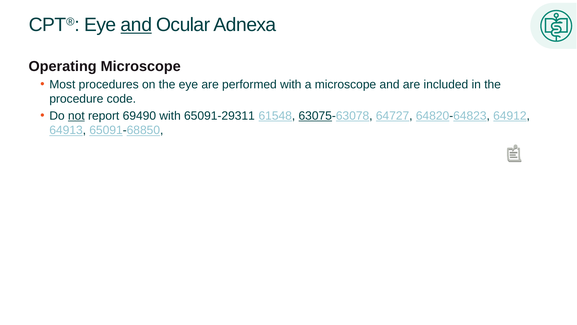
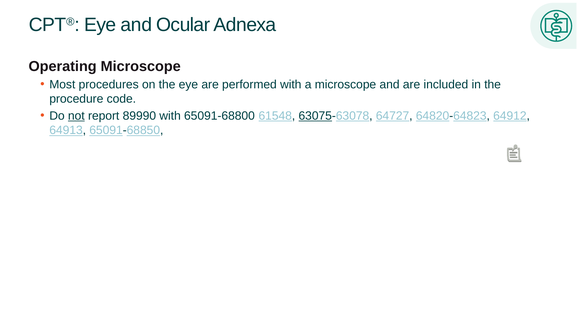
and at (136, 25) underline: present -> none
69490: 69490 -> 89990
65091-29311: 65091-29311 -> 65091-68800
